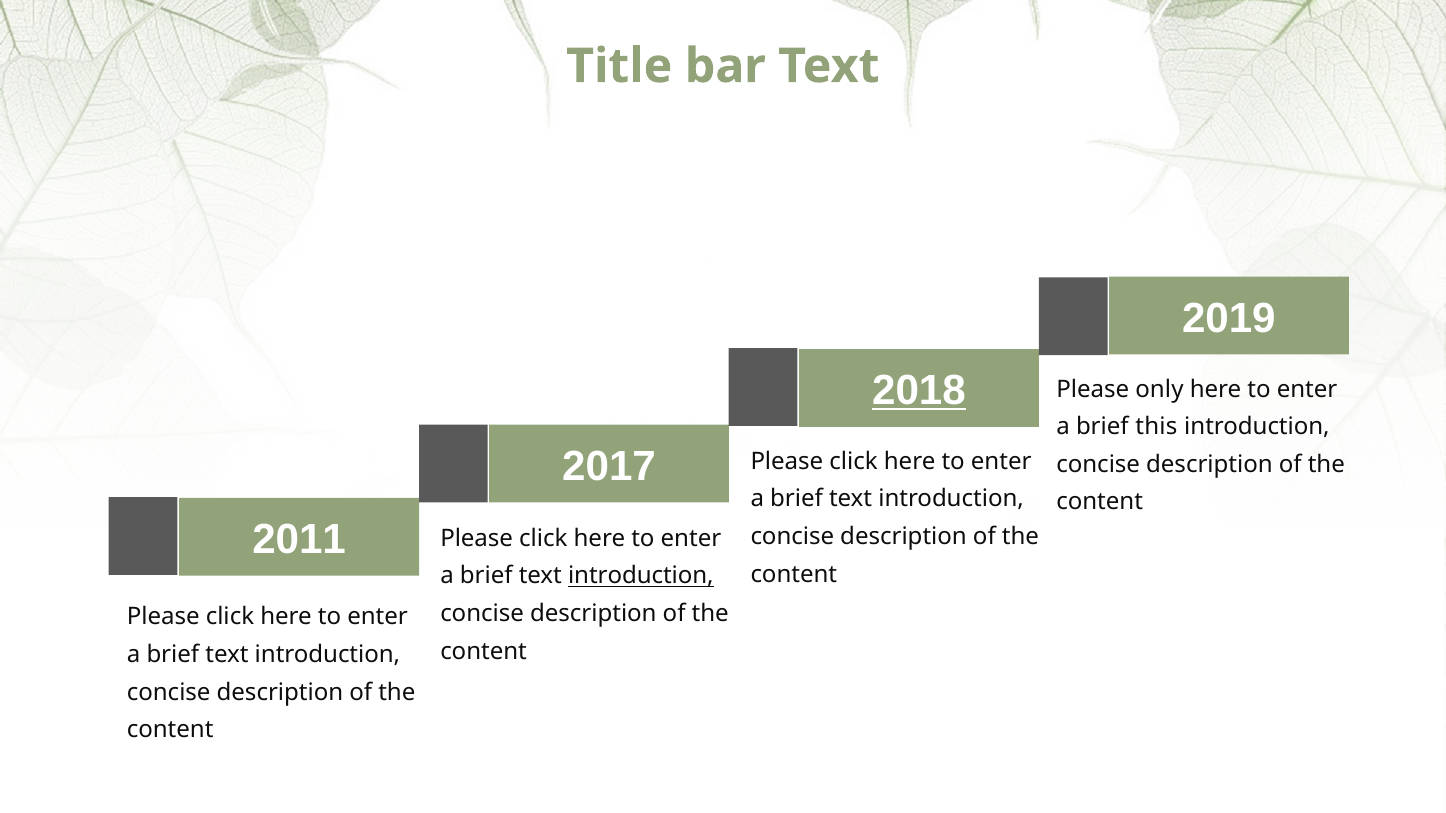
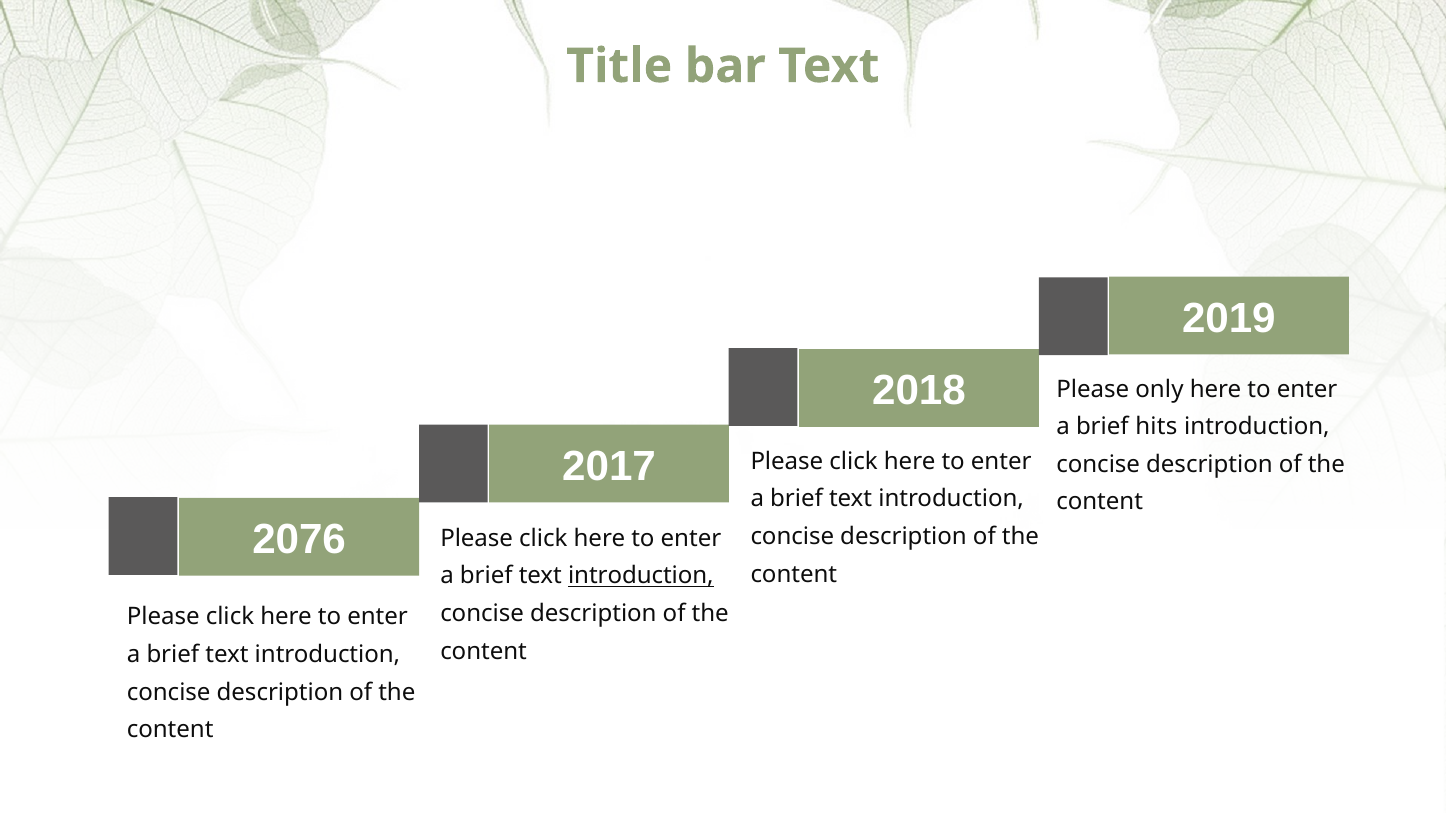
2018 underline: present -> none
this: this -> hits
2011: 2011 -> 2076
